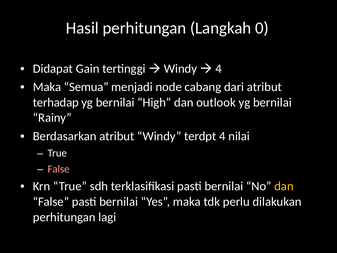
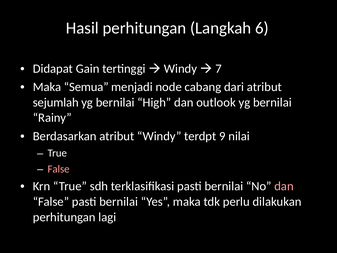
0: 0 -> 6
4 at (219, 69): 4 -> 7
terhadap: terhadap -> sejumlah
terdpt 4: 4 -> 9
dan at (284, 186) colour: yellow -> pink
